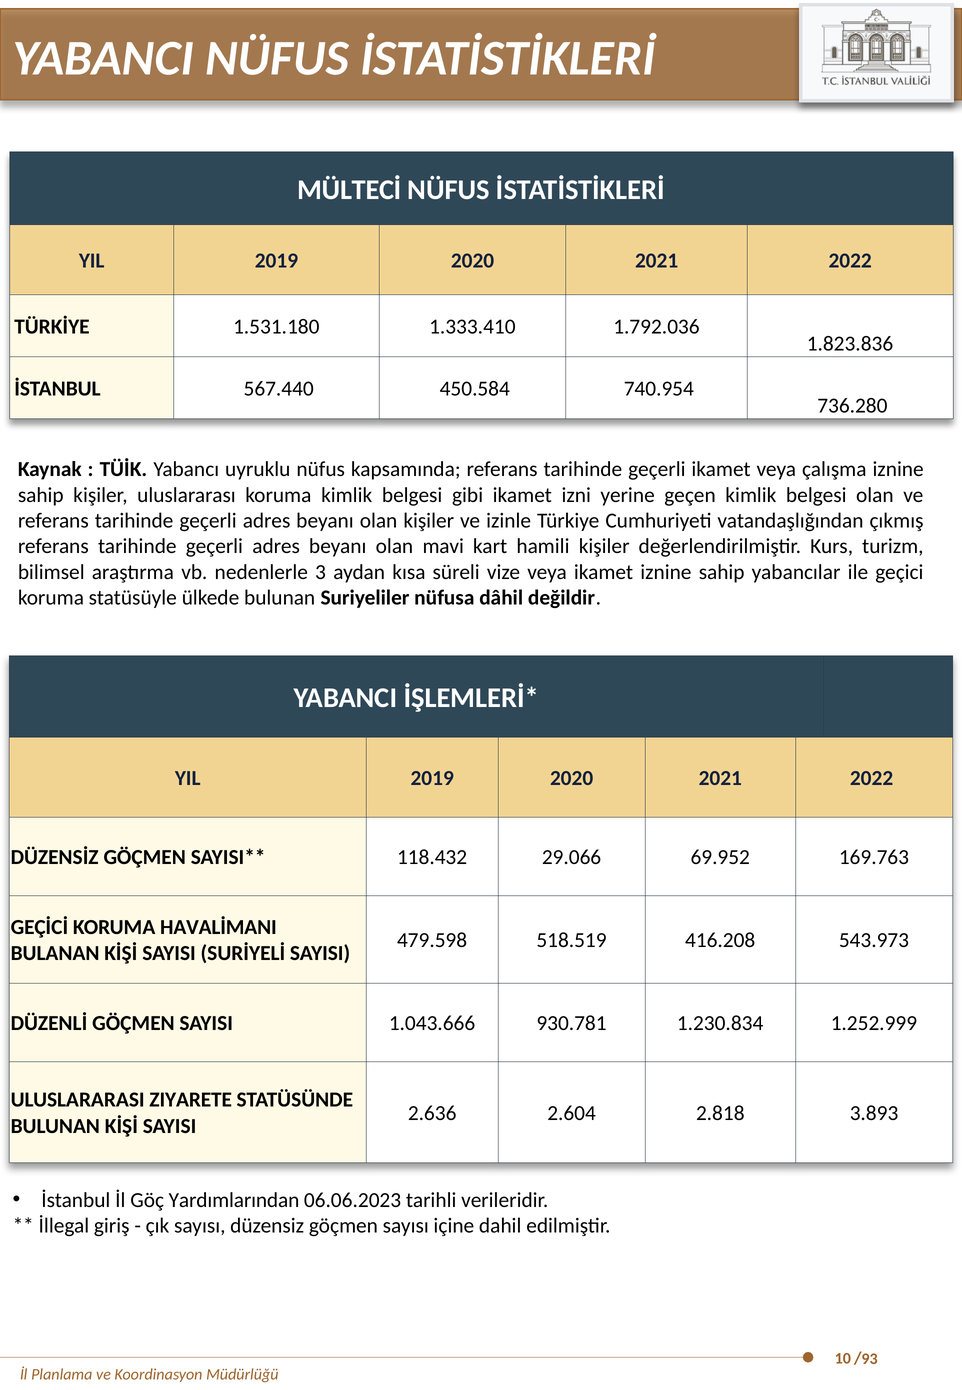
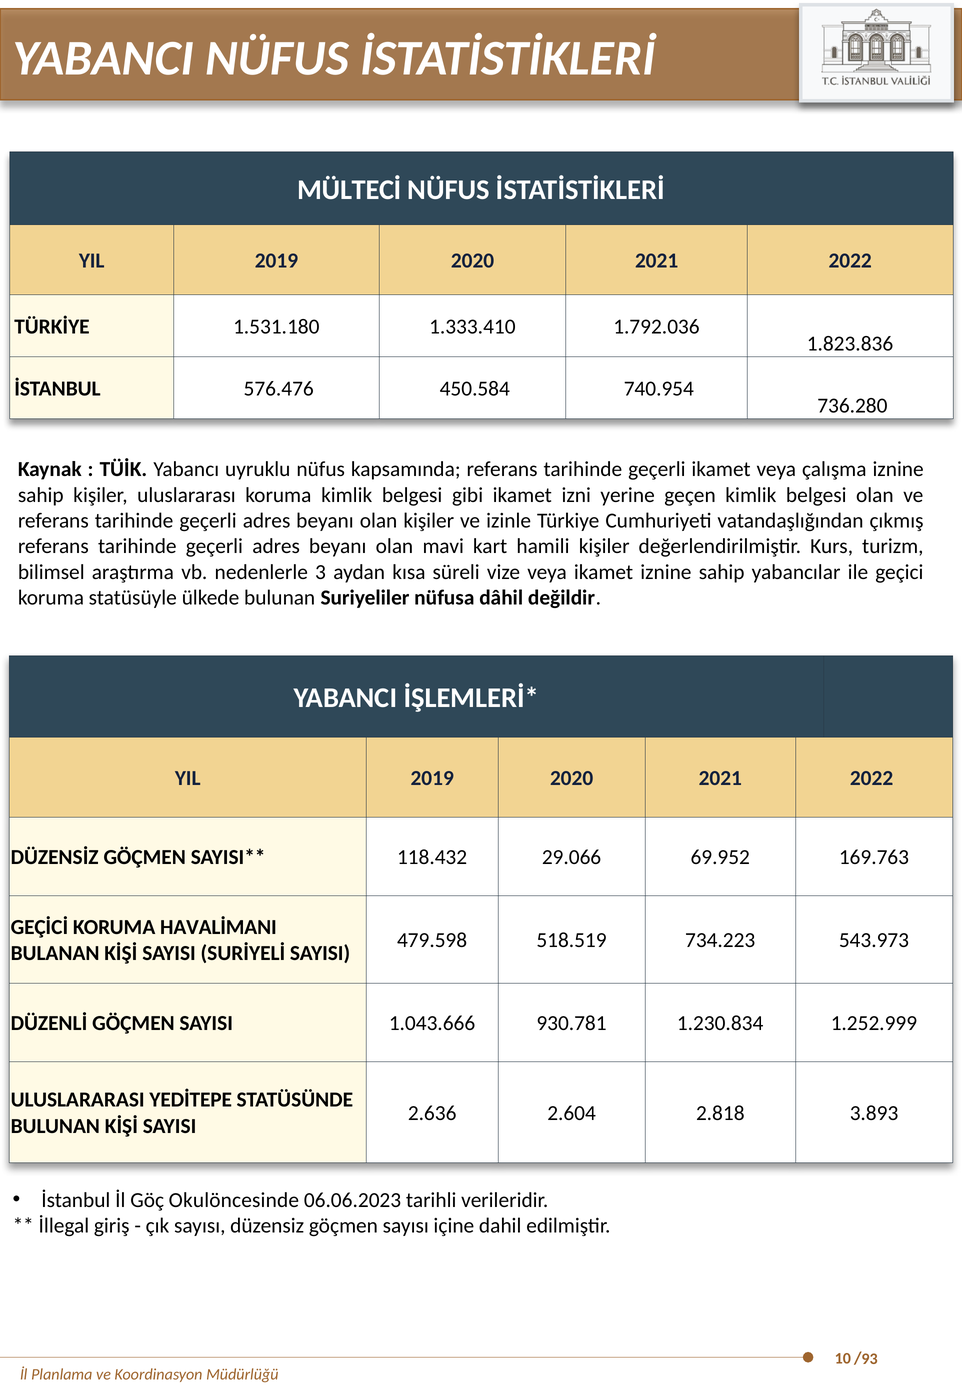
567.440: 567.440 -> 576.476
416.208: 416.208 -> 734.223
ZIYARETE: ZIYARETE -> YEDİTEPE
Yardımlarından: Yardımlarından -> Okulöncesinde
